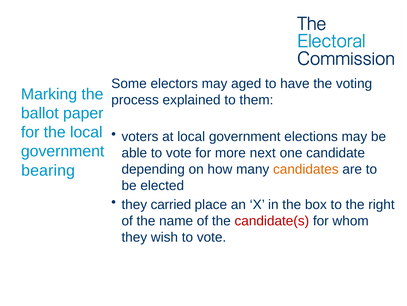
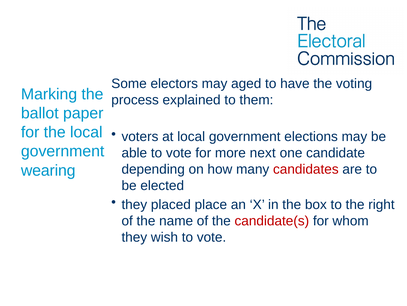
candidates colour: orange -> red
bearing: bearing -> wearing
carried: carried -> placed
